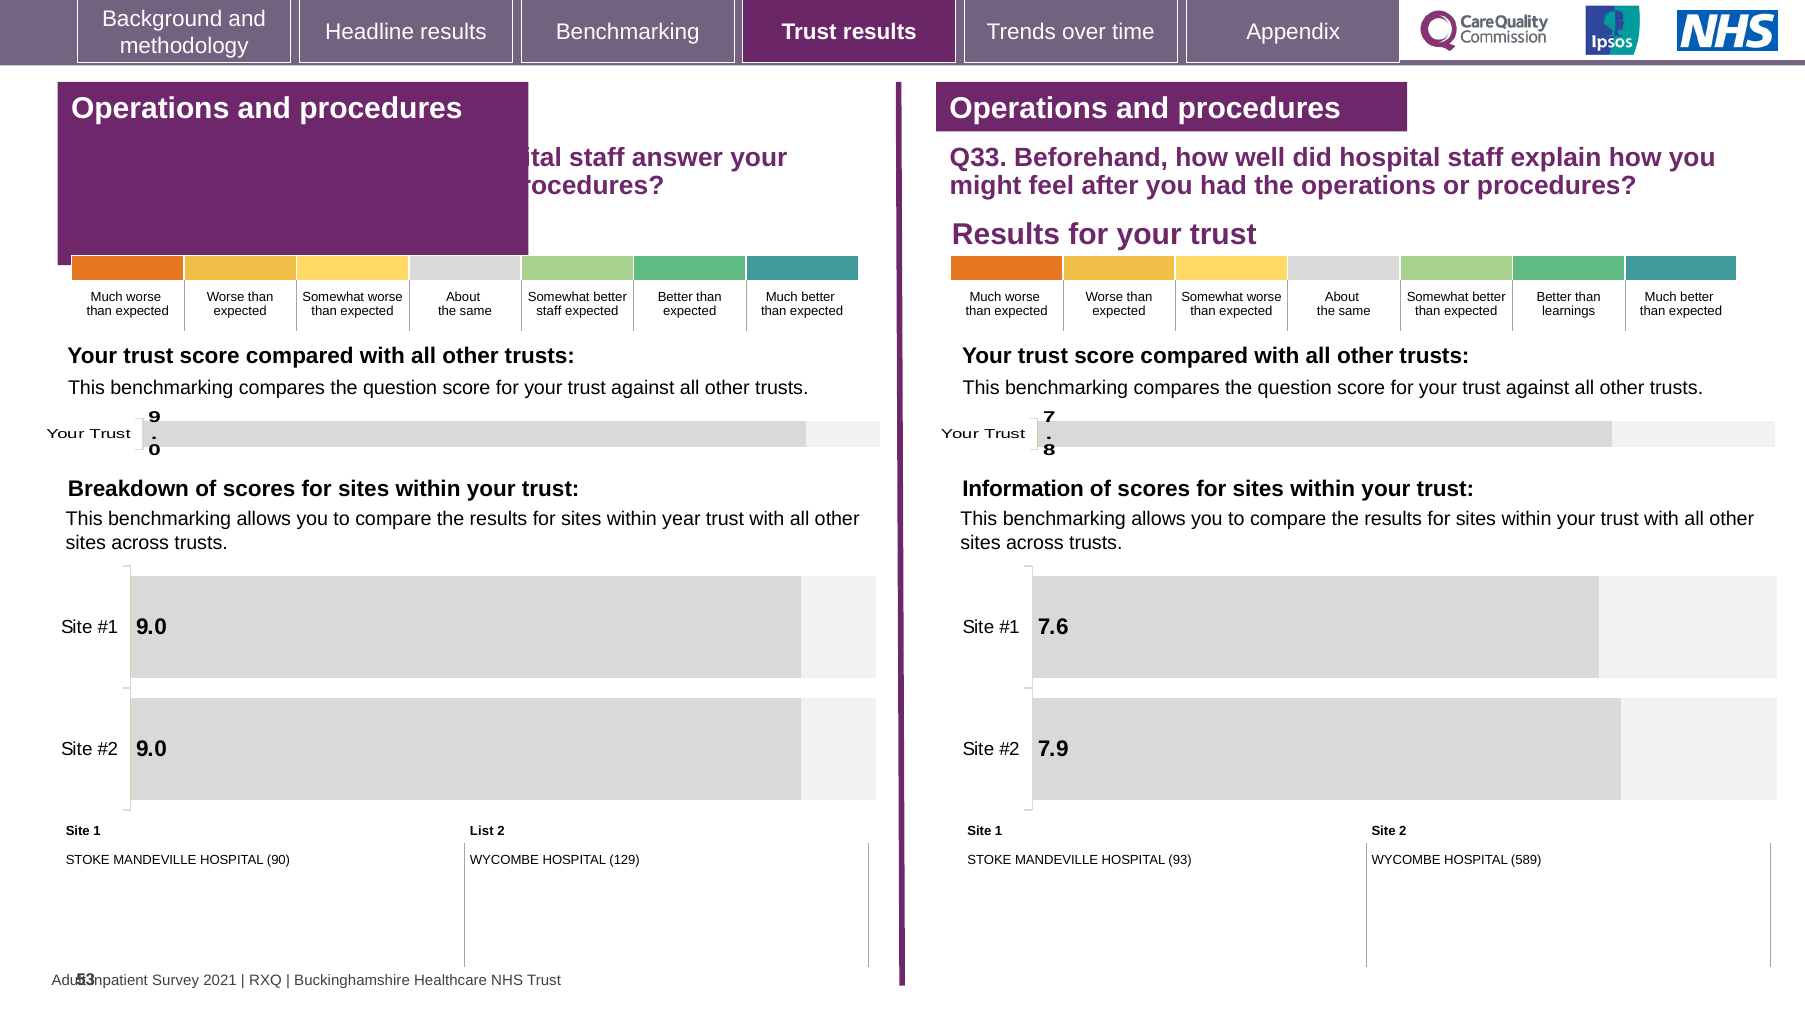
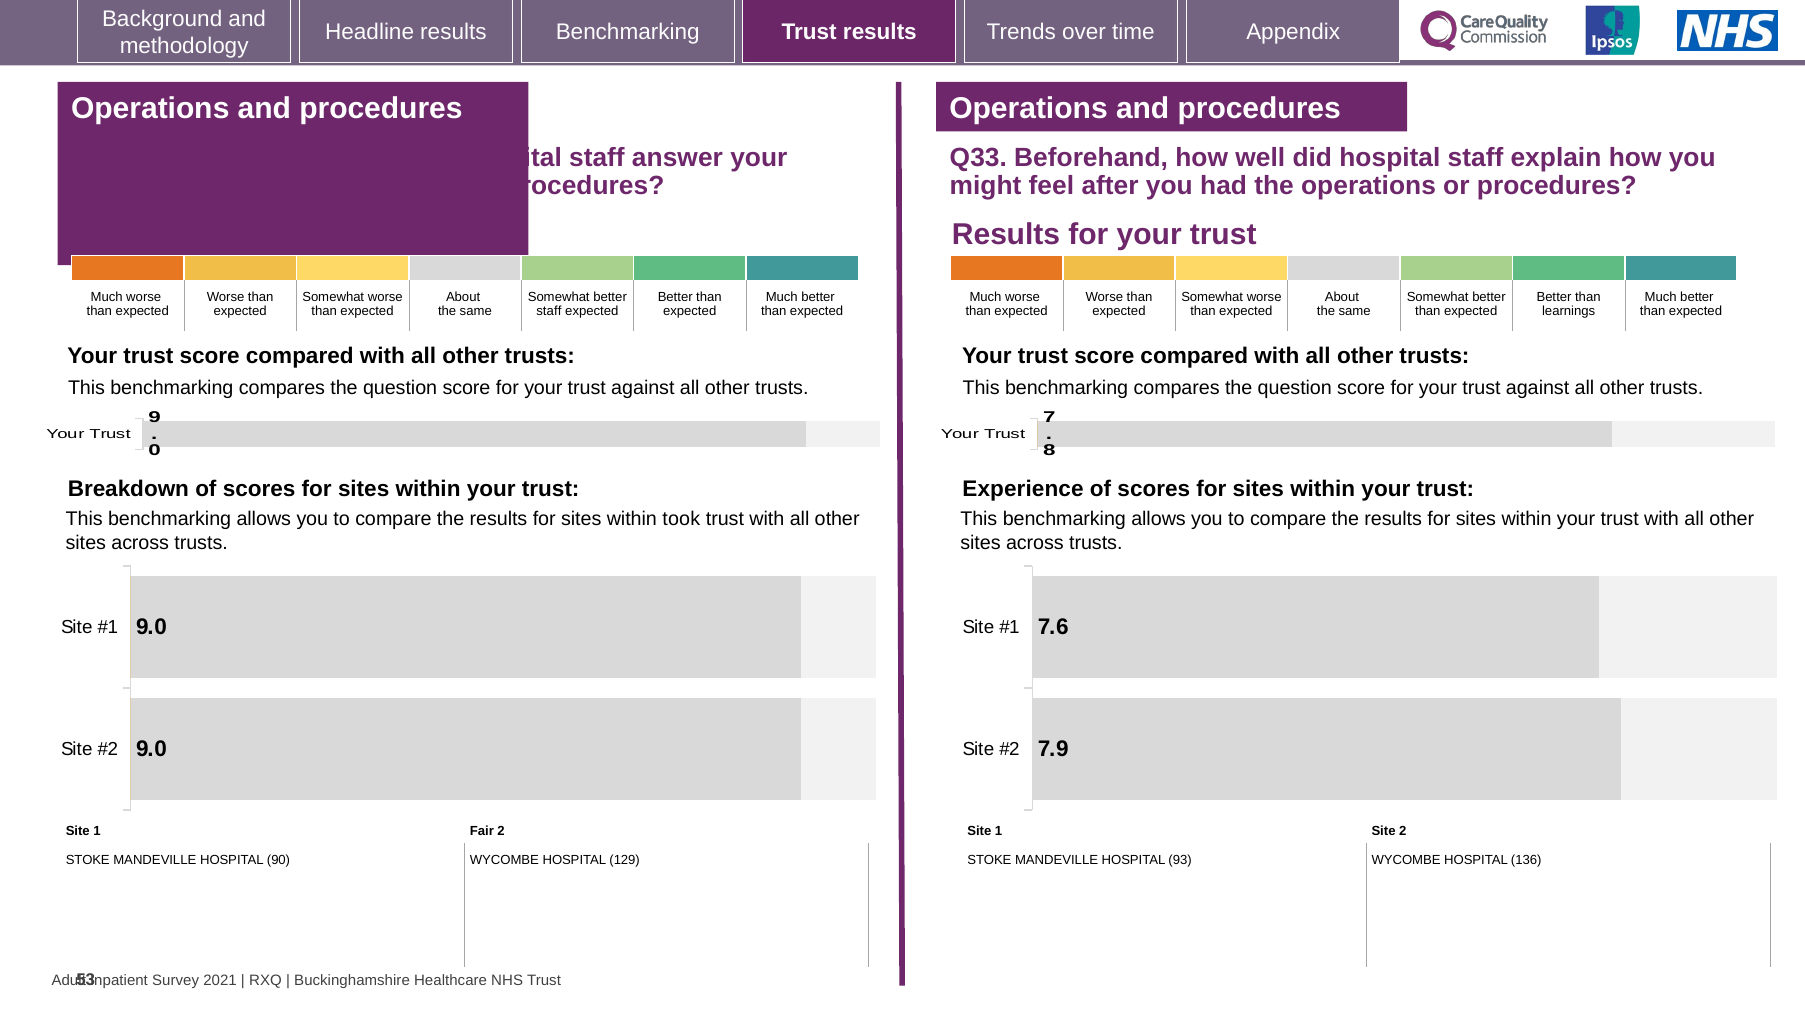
Information: Information -> Experience
year: year -> took
List: List -> Fair
589: 589 -> 136
